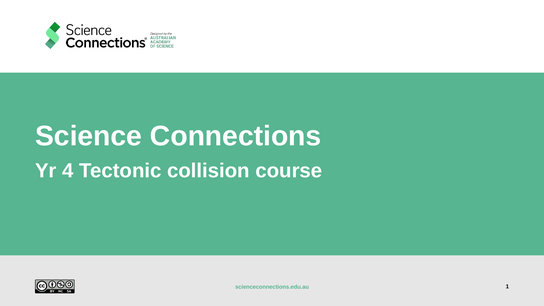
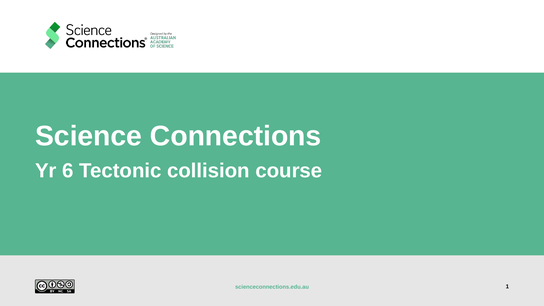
4: 4 -> 6
